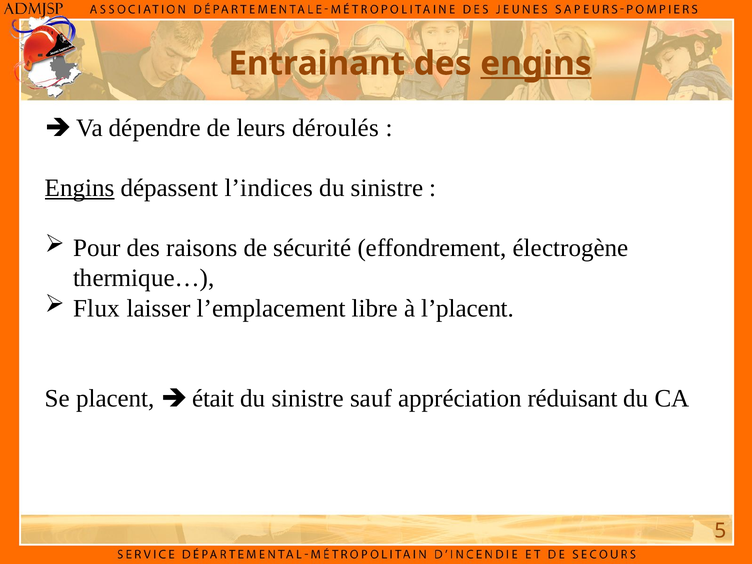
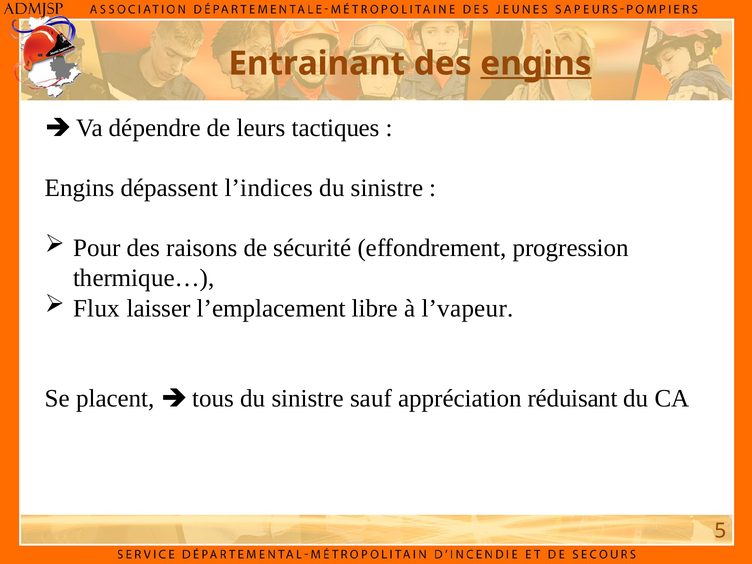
déroulés: déroulés -> tactiques
Engins at (80, 188) underline: present -> none
électrogène: électrogène -> progression
l’placent: l’placent -> l’vapeur
était: était -> tous
